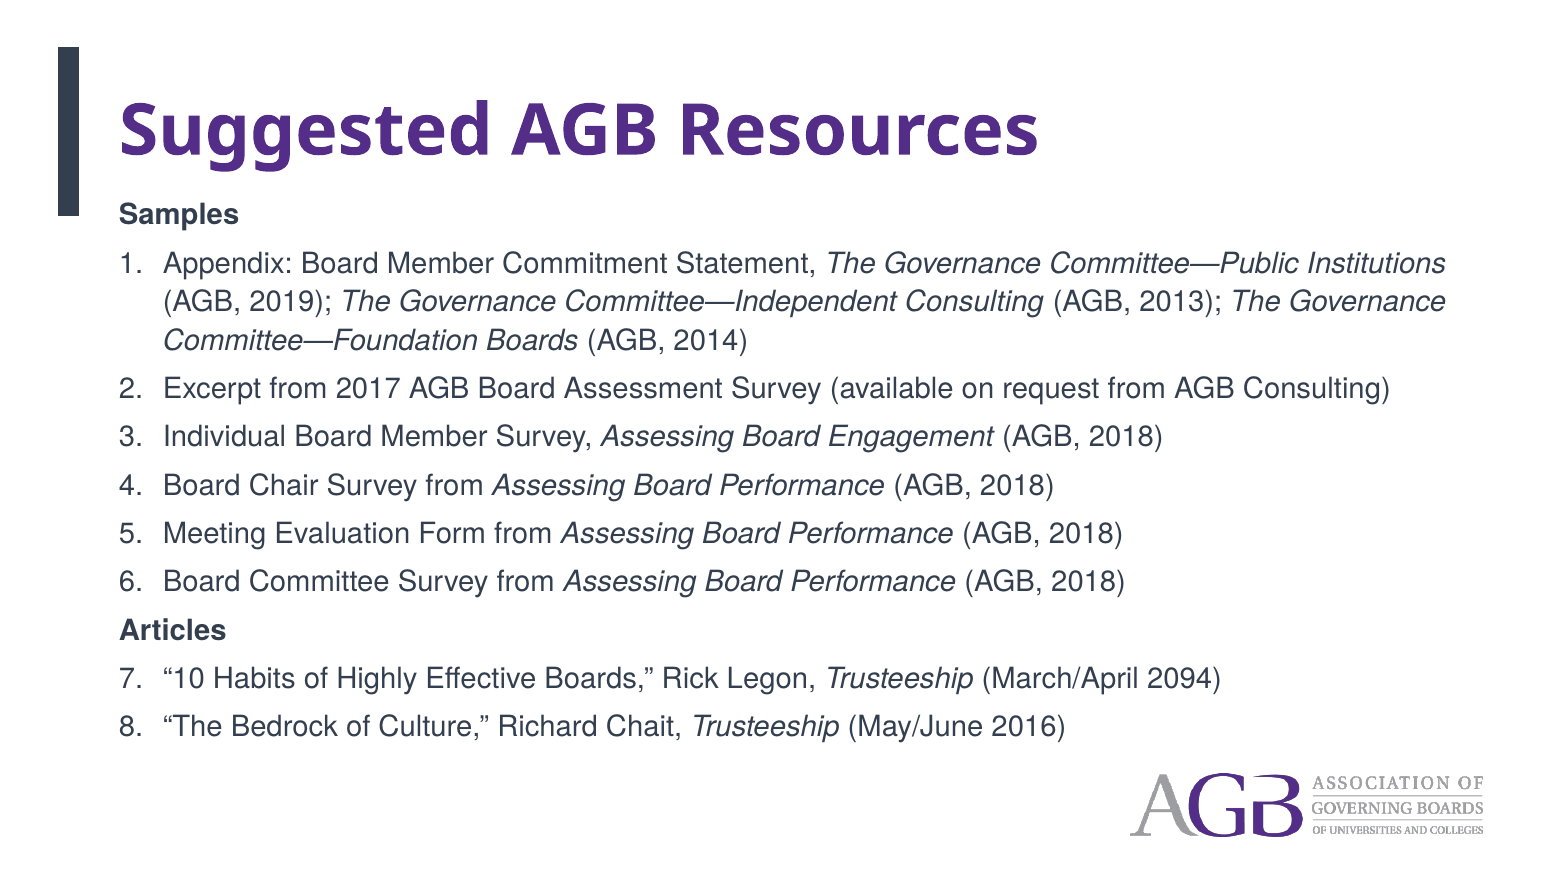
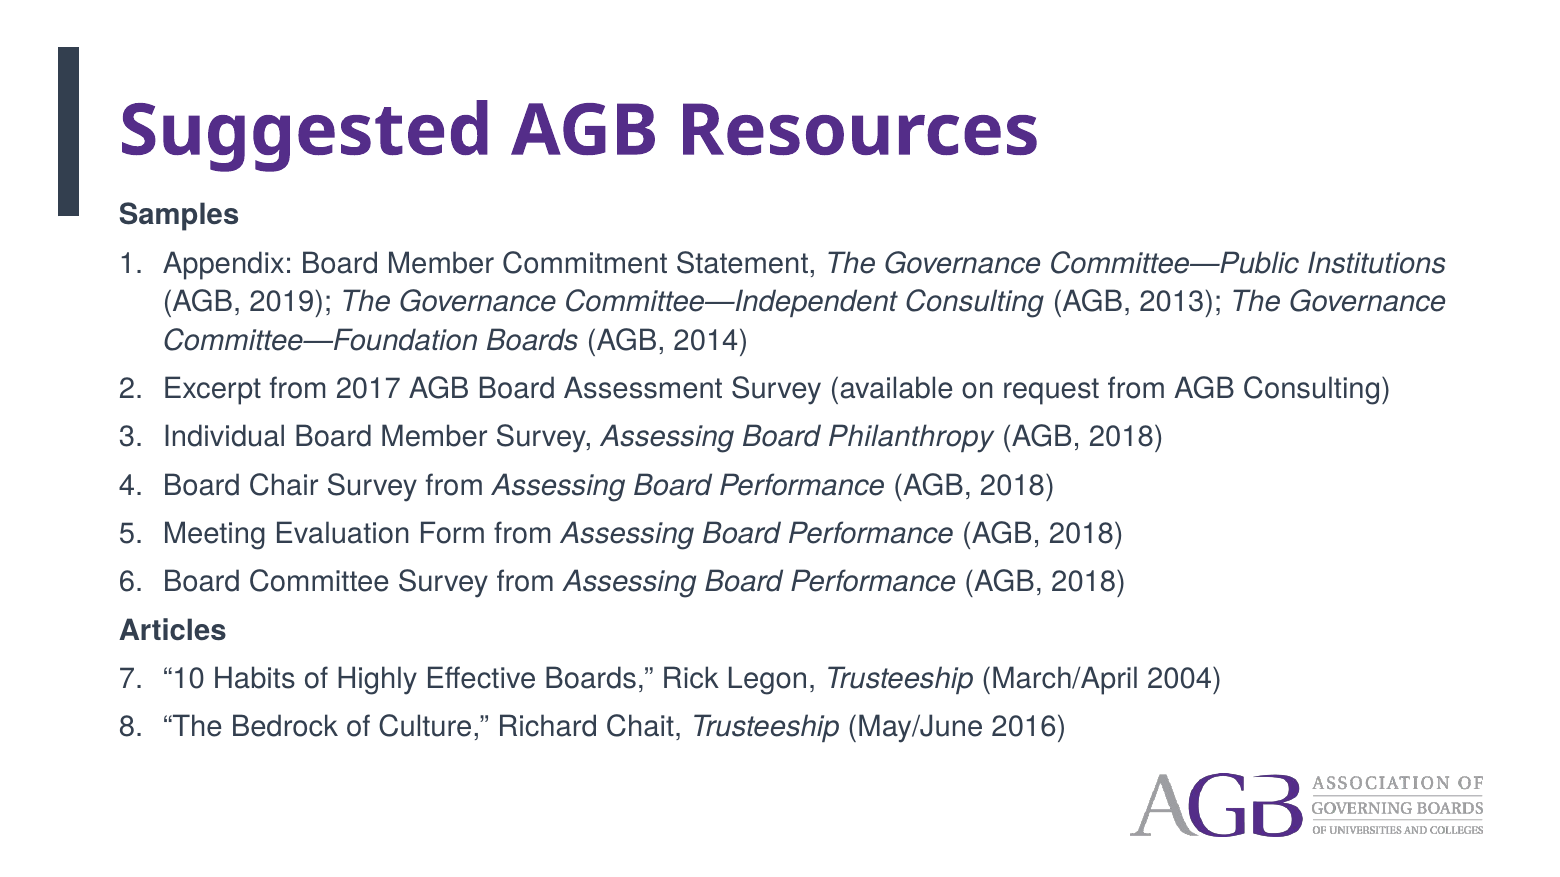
Engagement: Engagement -> Philanthropy
2094: 2094 -> 2004
